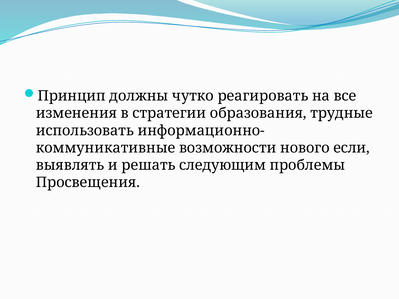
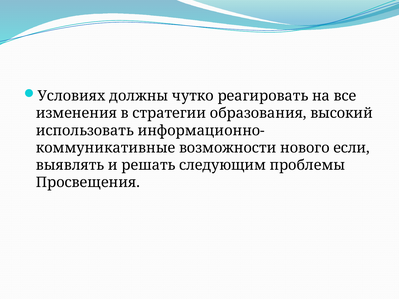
Принцип: Принцип -> Условиях
трудные: трудные -> высокий
